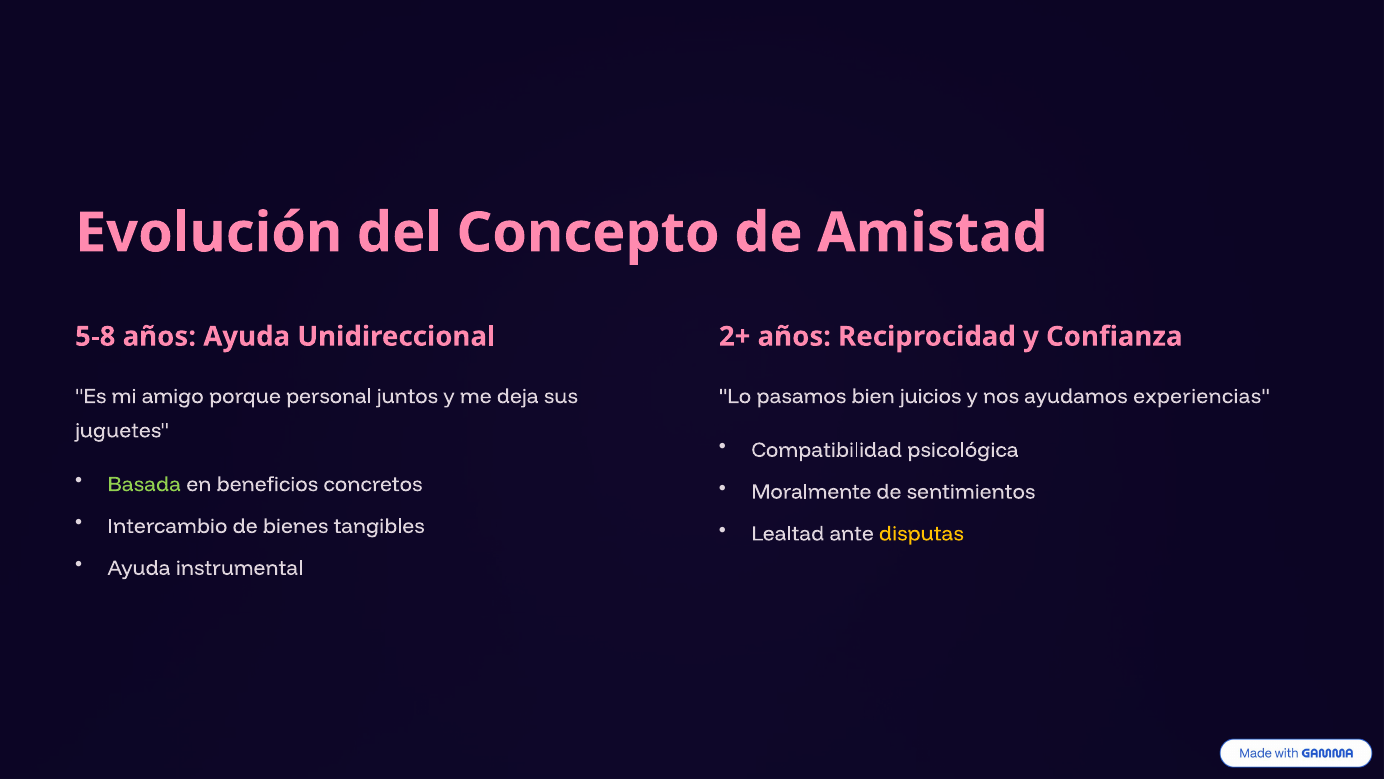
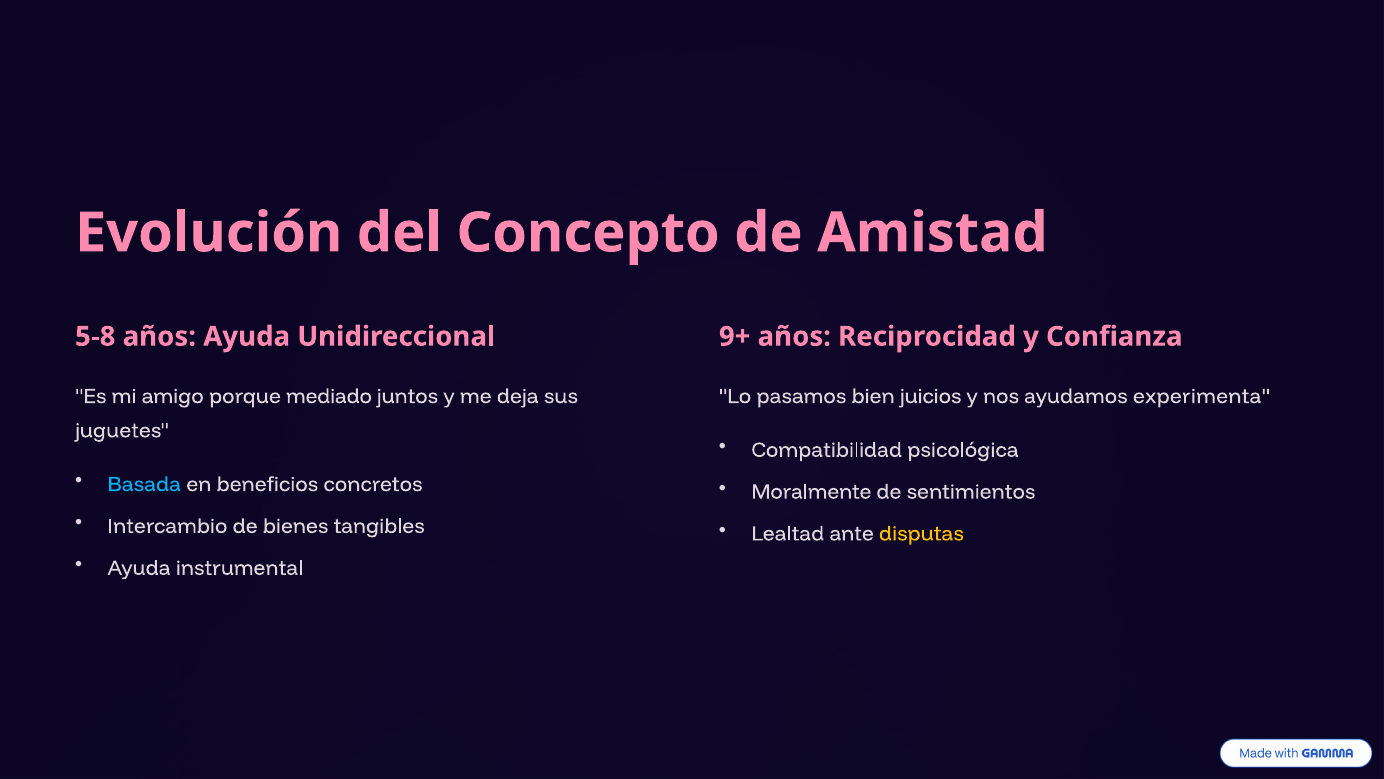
2+: 2+ -> 9+
personal: personal -> mediado
experiencias: experiencias -> experimenta
Basada colour: light green -> light blue
